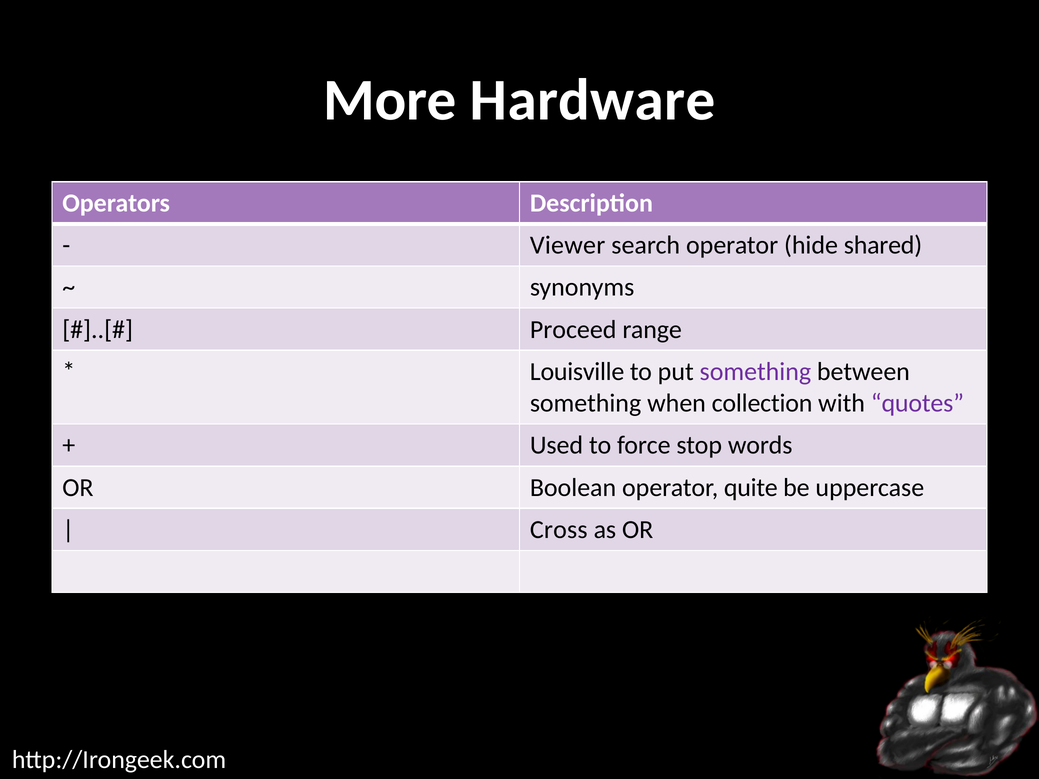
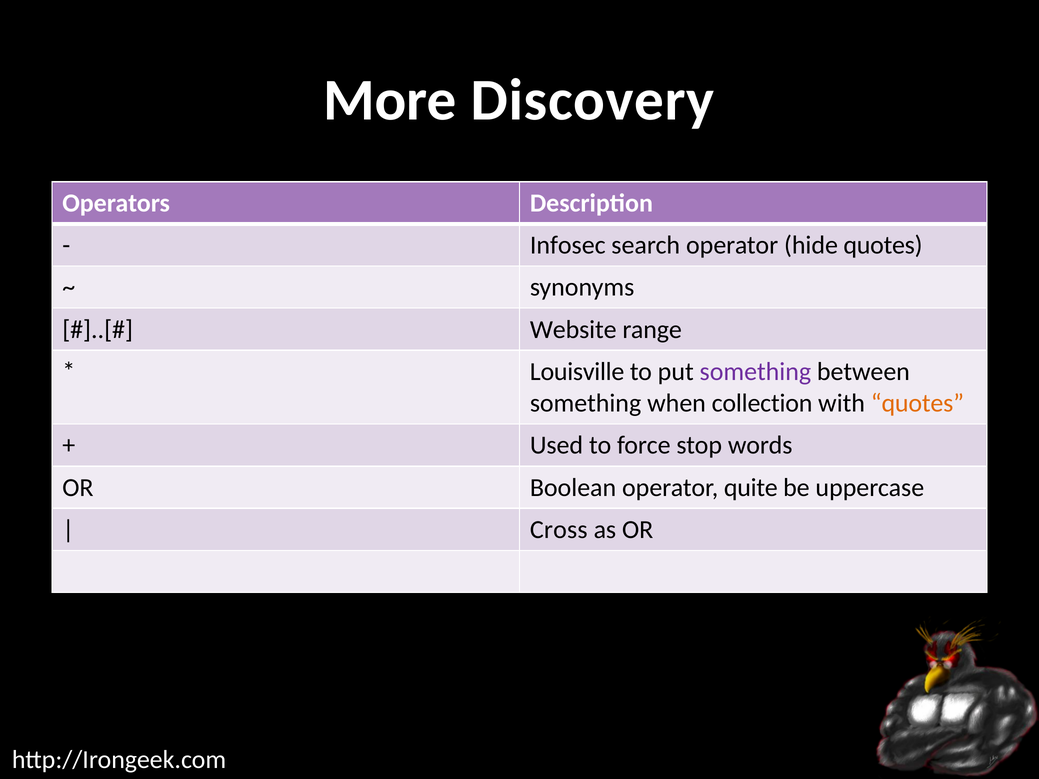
Hardware: Hardware -> Discovery
Viewer: Viewer -> Infosec
hide shared: shared -> quotes
Proceed: Proceed -> Website
quotes at (917, 403) colour: purple -> orange
